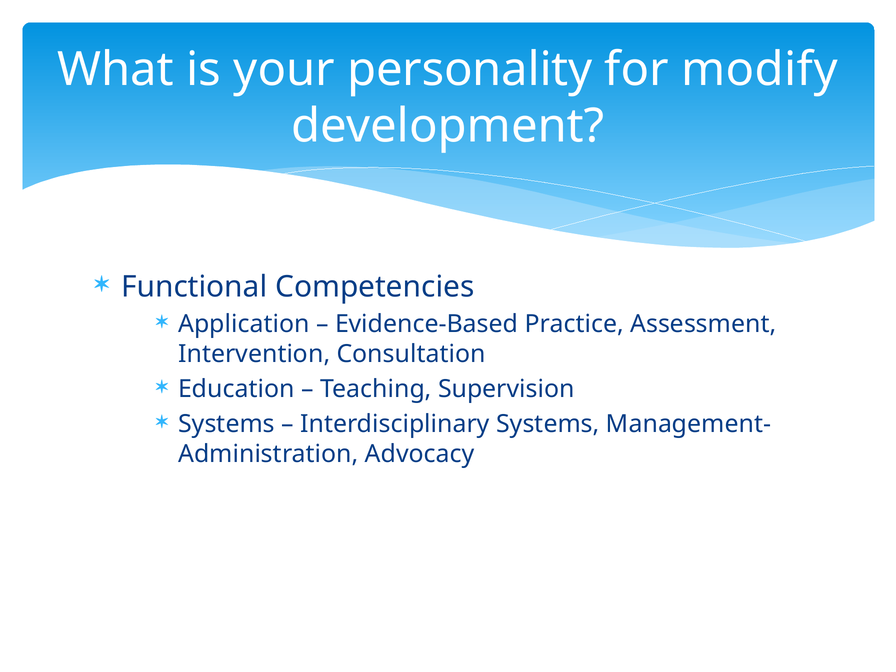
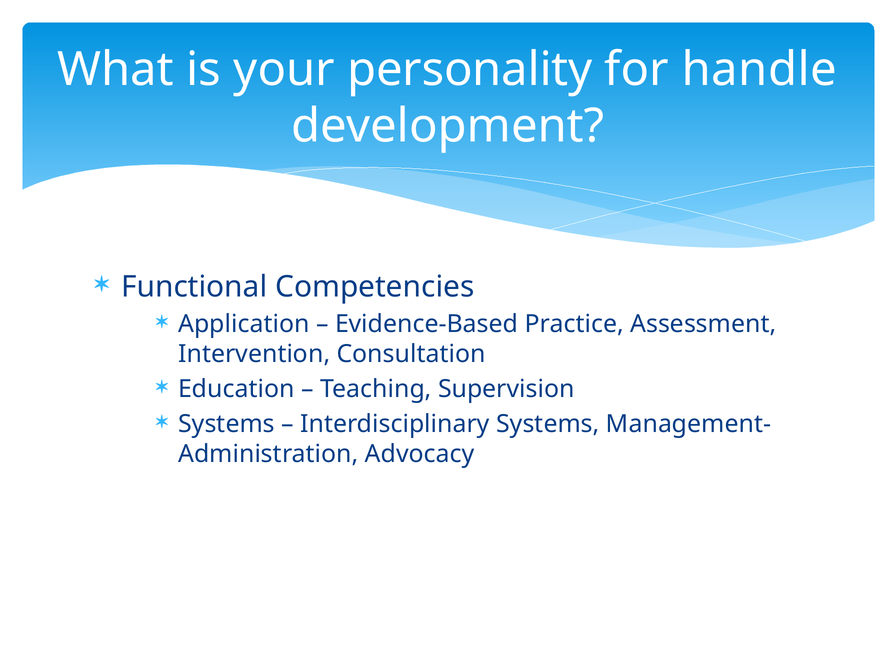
modify: modify -> handle
